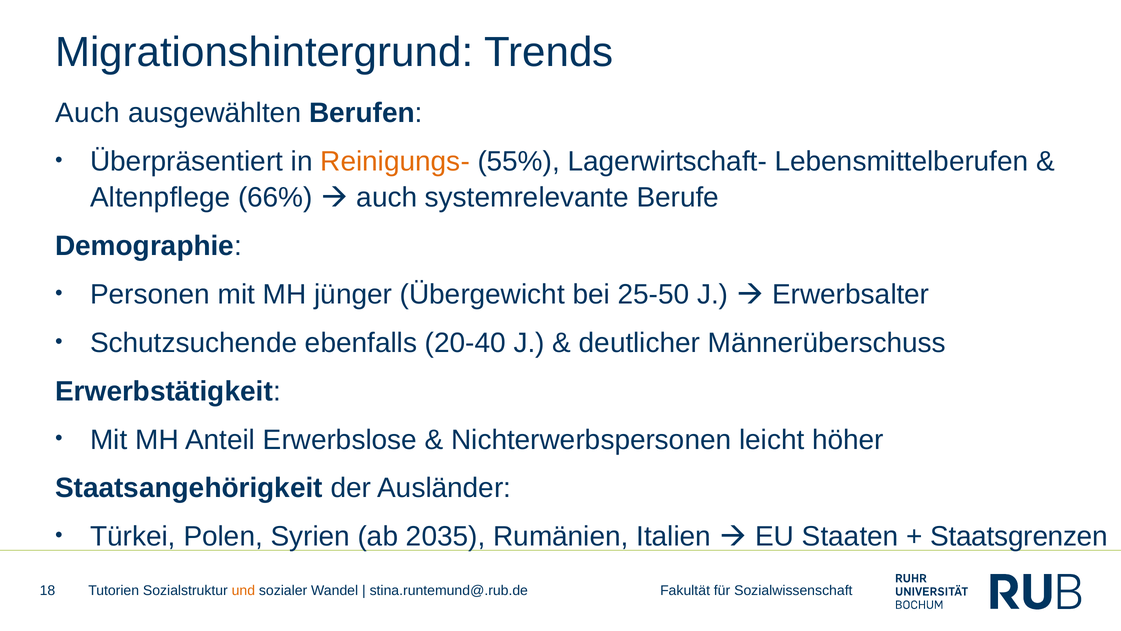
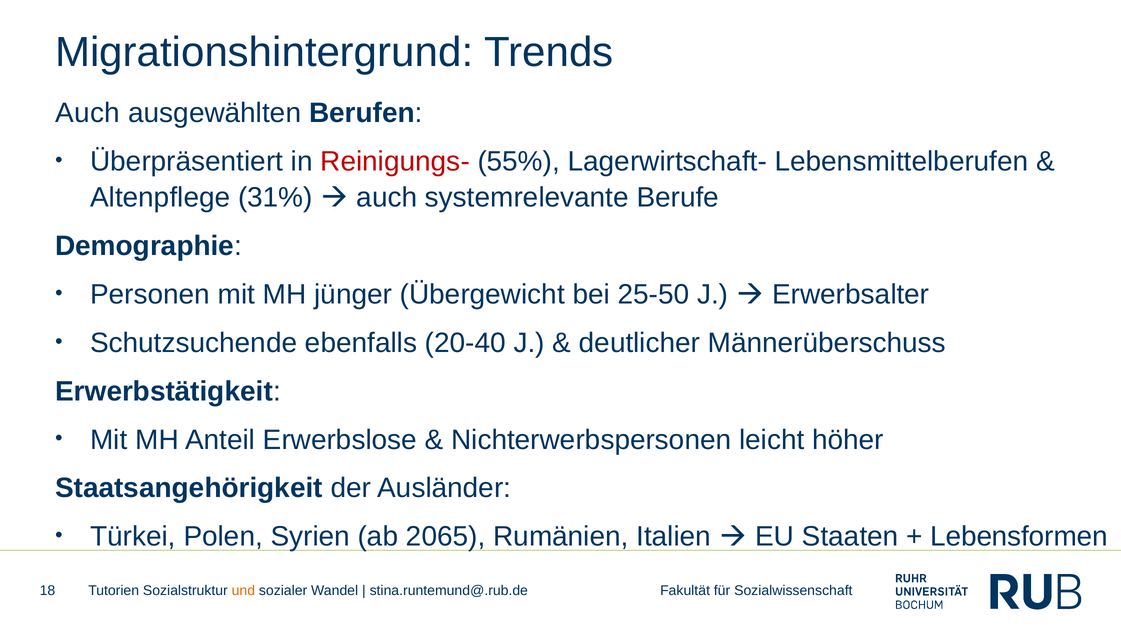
Reinigungs- colour: orange -> red
66%: 66% -> 31%
2035: 2035 -> 2065
Staatsgrenzen: Staatsgrenzen -> Lebensformen
